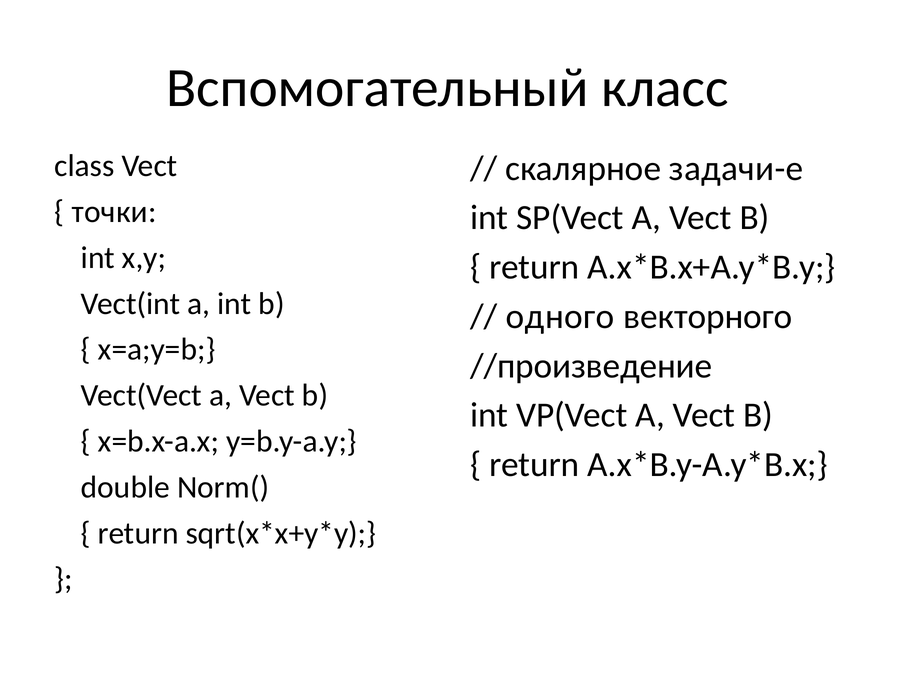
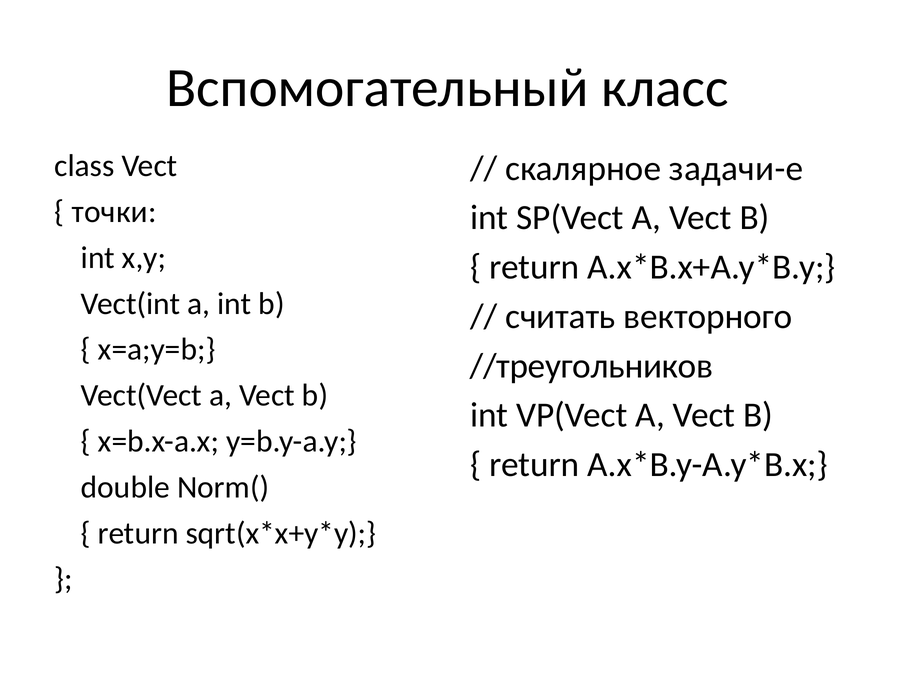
одного: одного -> считать
//произведение: //произведение -> //треугольников
